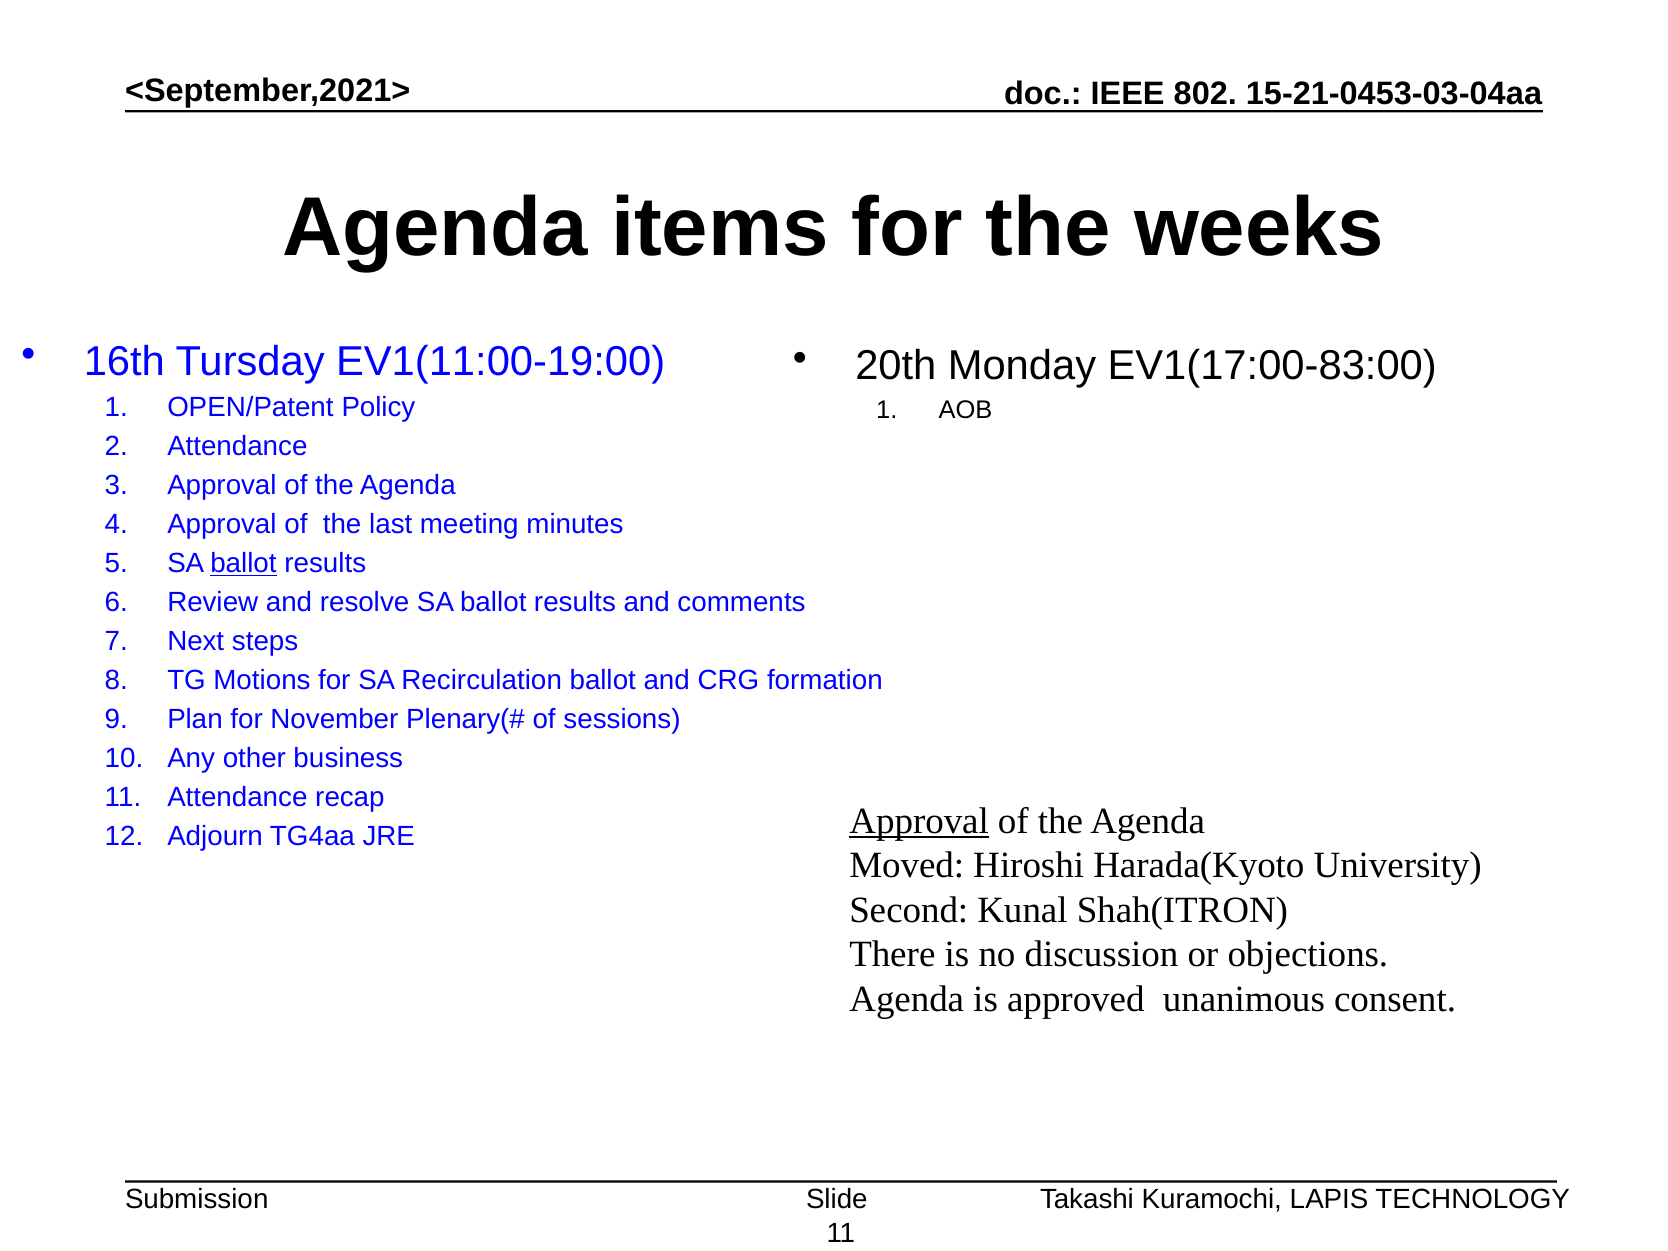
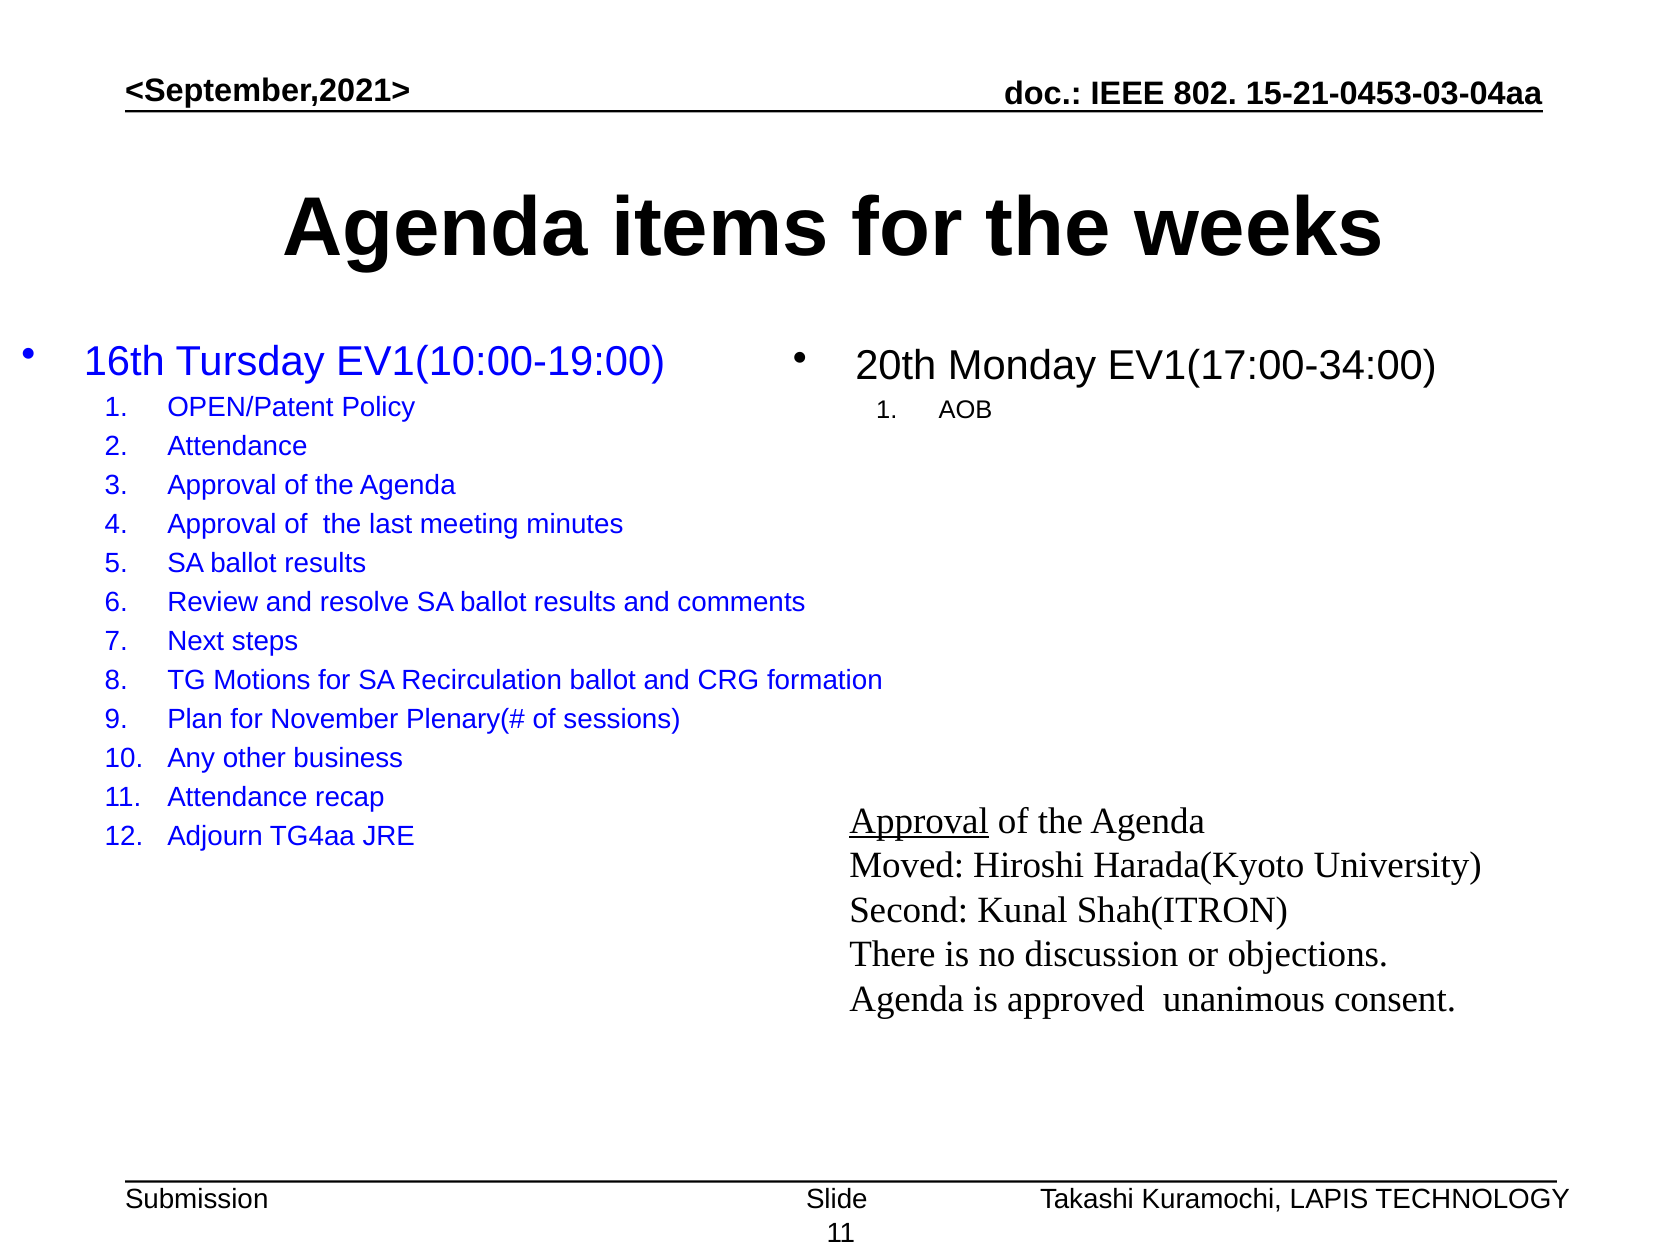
EV1(11:00-19:00: EV1(11:00-19:00 -> EV1(10:00-19:00
EV1(17:00-83:00: EV1(17:00-83:00 -> EV1(17:00-34:00
ballot at (243, 564) underline: present -> none
